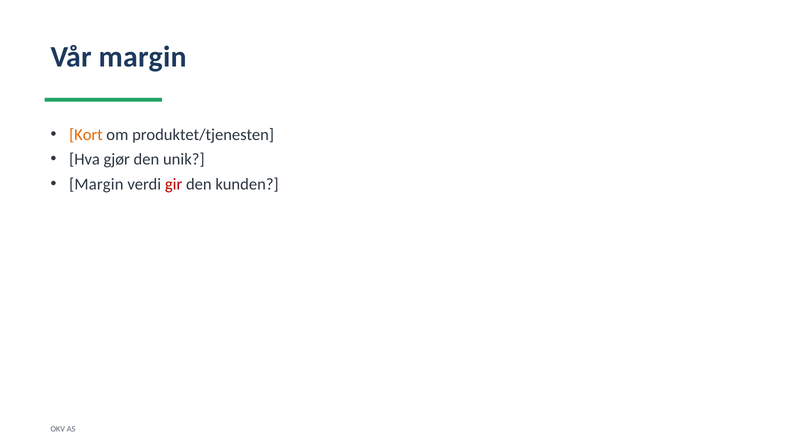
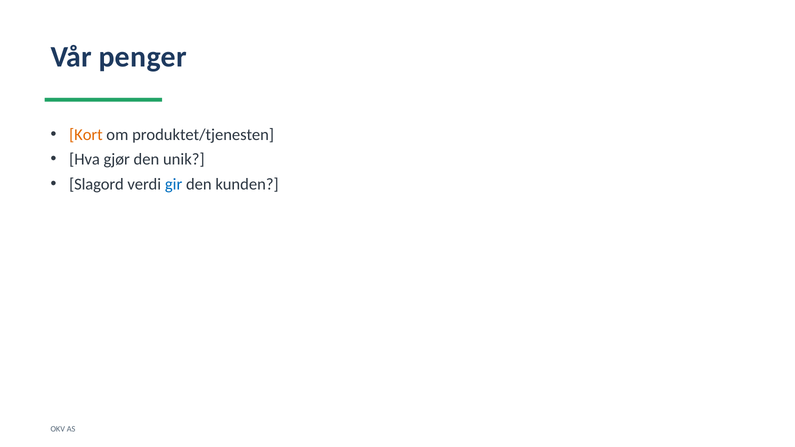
Vår margin: margin -> penger
Margin at (96, 184): Margin -> Slagord
gir colour: red -> blue
